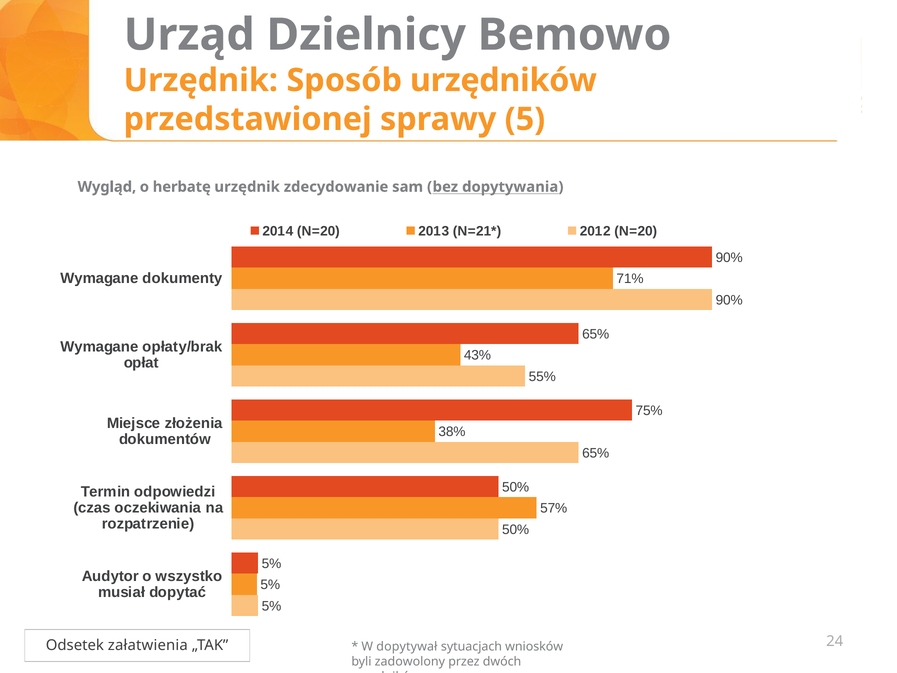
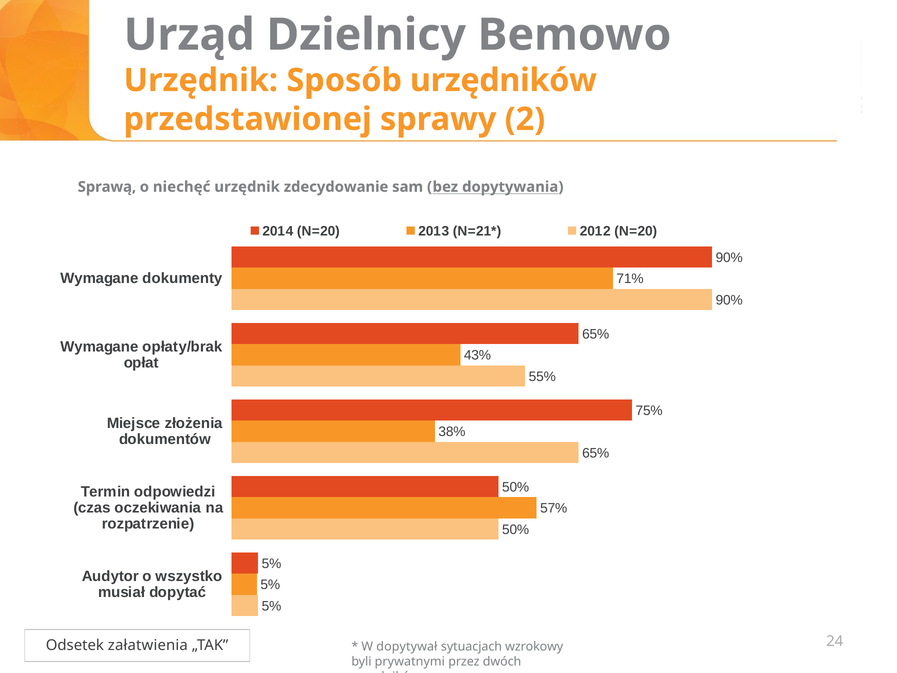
5: 5 -> 2
Wygląd: Wygląd -> Sprawą
herbatę: herbatę -> niechęć
wniosków: wniosków -> wzrokowy
zadowolony: zadowolony -> prywatnymi
